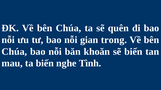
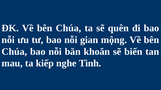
trong: trong -> mộng
ta biến: biến -> kiếp
